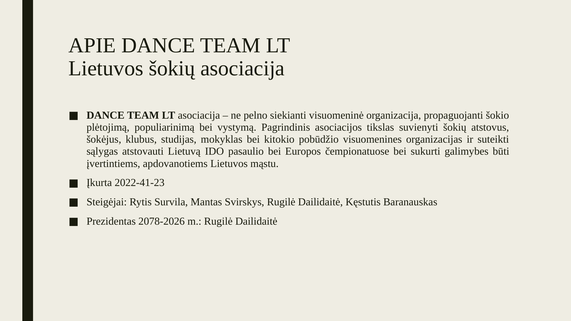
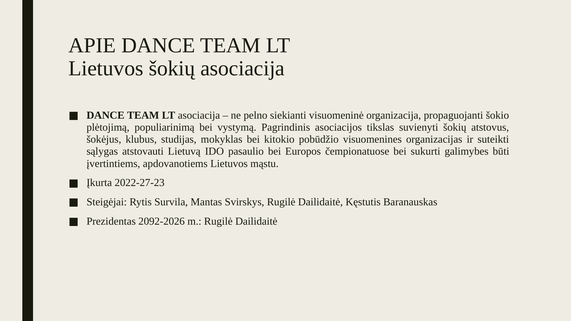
2022-41-23: 2022-41-23 -> 2022-27-23
2078-2026: 2078-2026 -> 2092-2026
